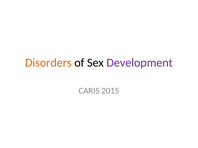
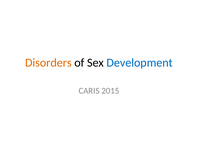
Development colour: purple -> blue
